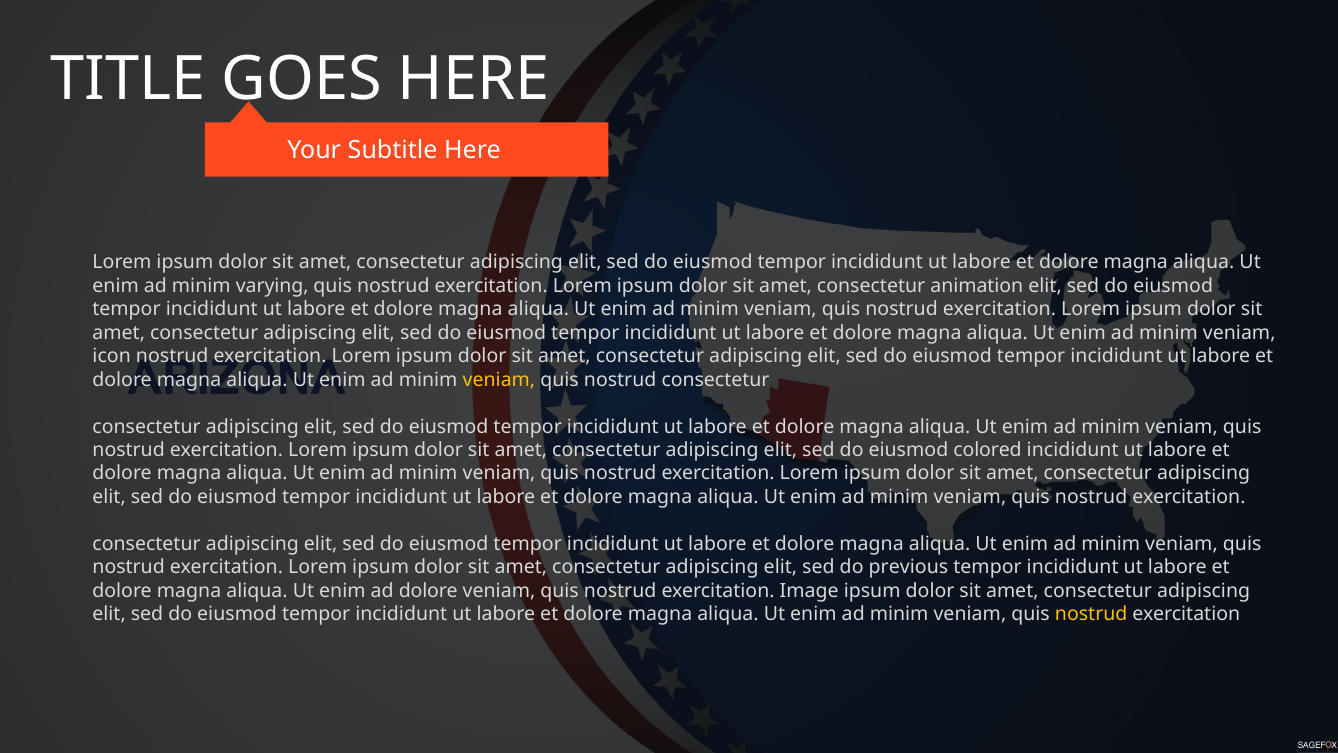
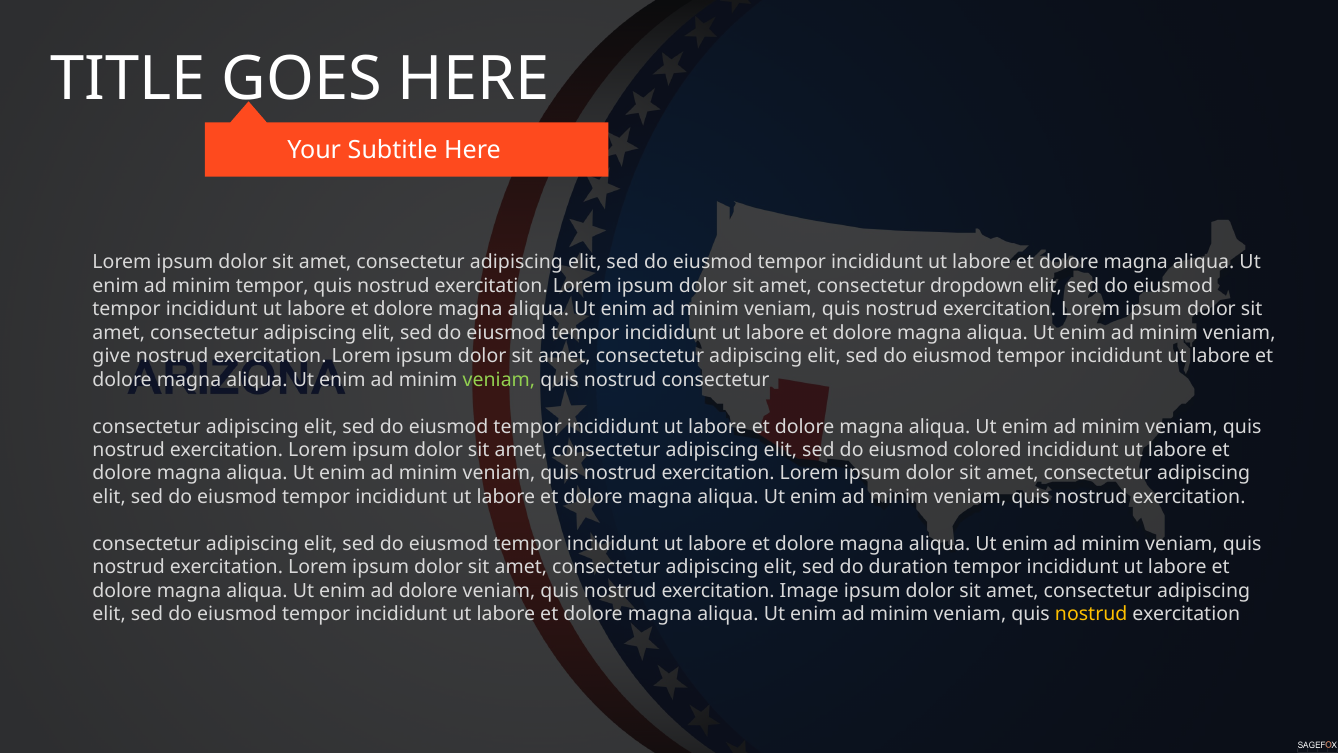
minim varying: varying -> tempor
animation: animation -> dropdown
icon: icon -> give
veniam at (499, 380) colour: yellow -> light green
previous: previous -> duration
